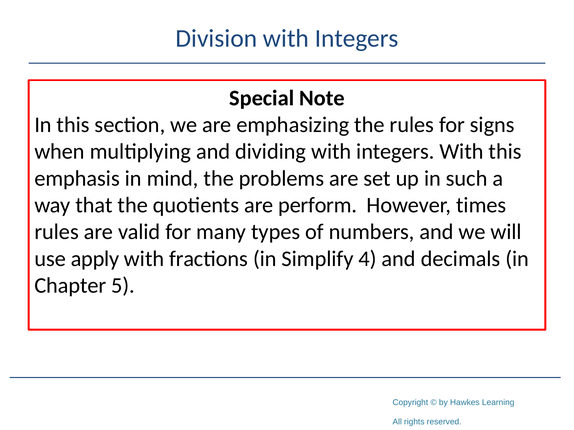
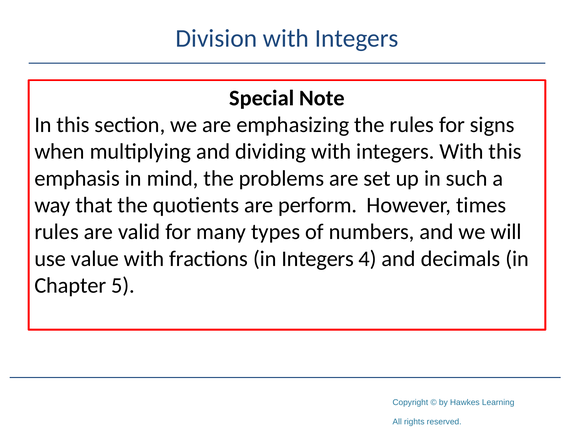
apply: apply -> value
in Simplify: Simplify -> Integers
